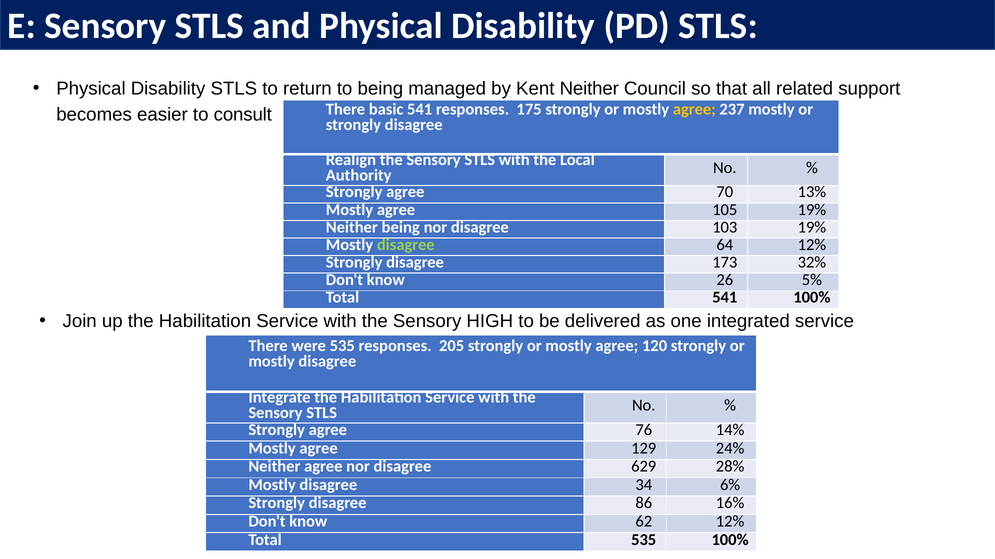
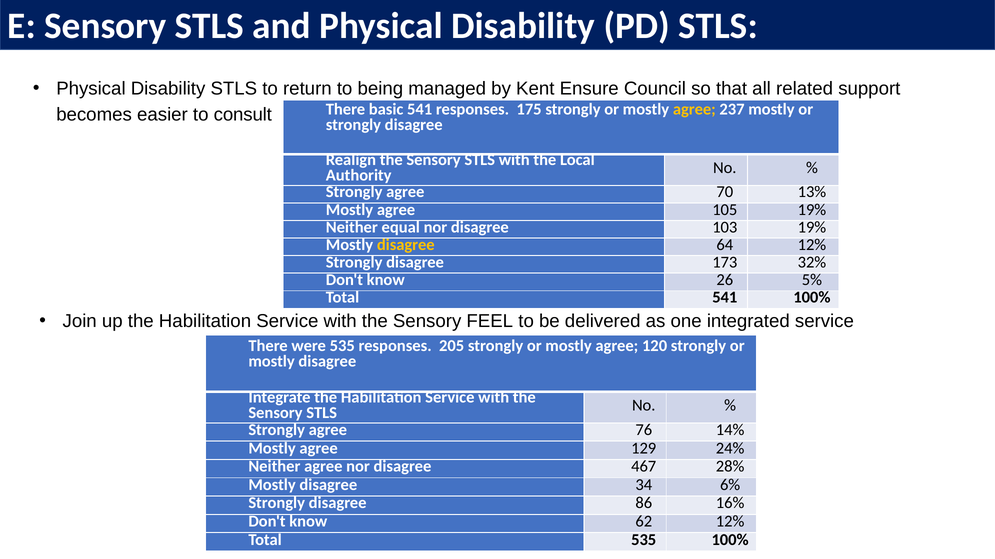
Kent Neither: Neither -> Ensure
Neither being: being -> equal
disagree at (406, 245) colour: light green -> yellow
HIGH: HIGH -> FEEL
629: 629 -> 467
